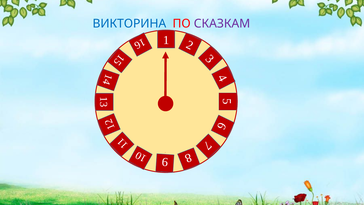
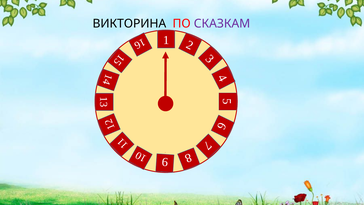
ВИКТОРИНА colour: blue -> black
